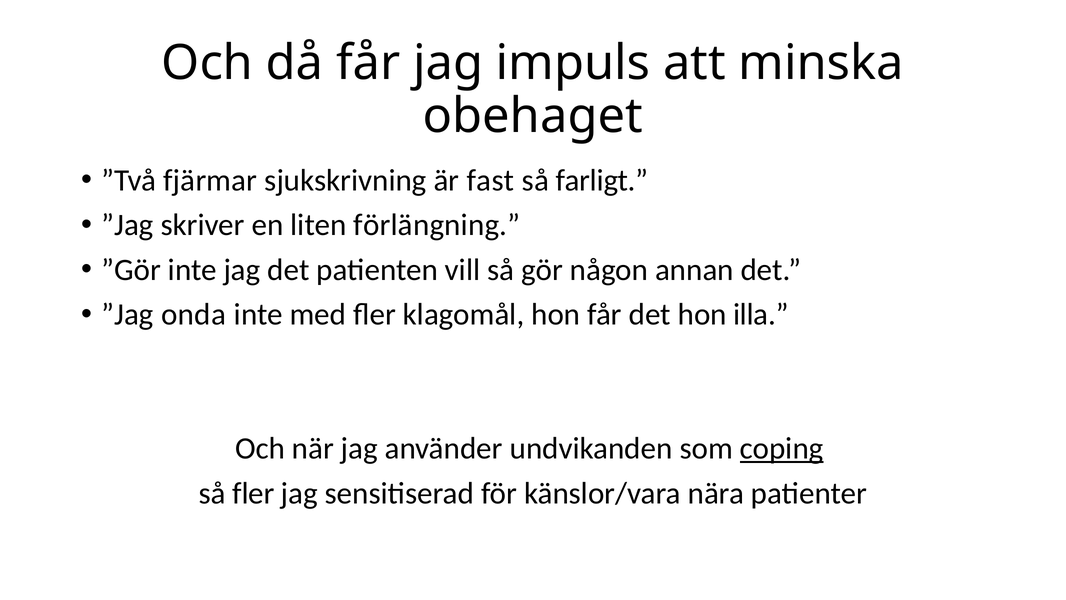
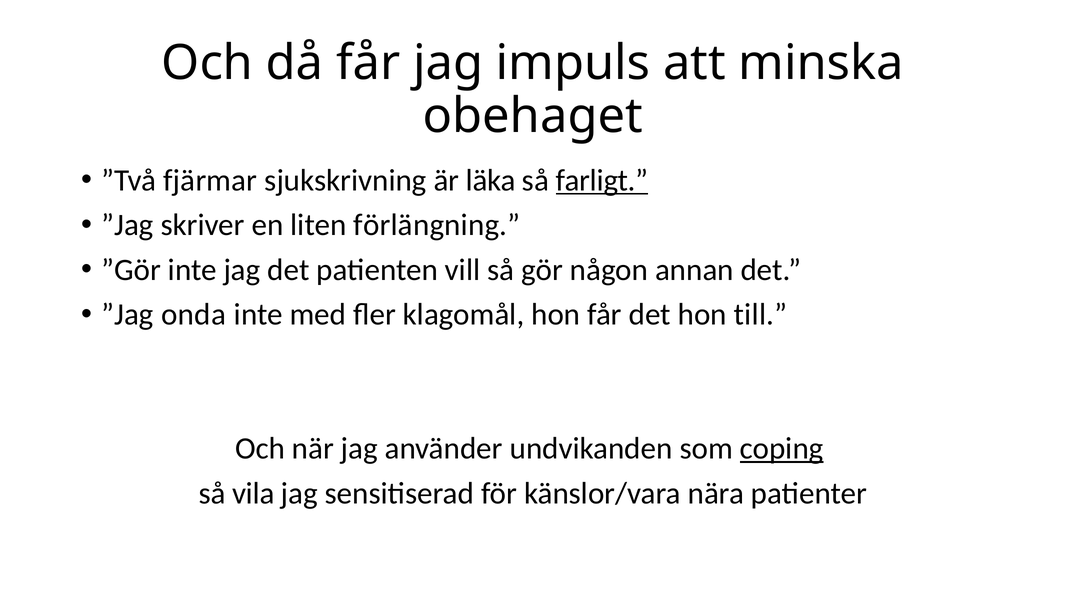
fast: fast -> läka
farligt underline: none -> present
illa: illa -> till
så fler: fler -> vila
